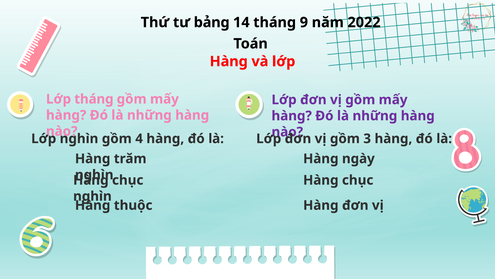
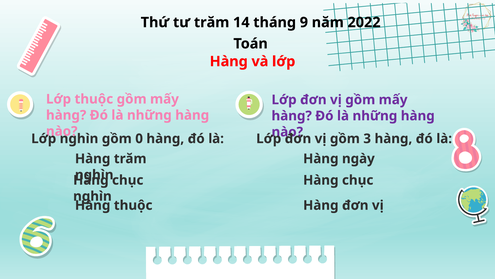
tư bảng: bảng -> trăm
Lớp tháng: tháng -> thuộc
4: 4 -> 0
